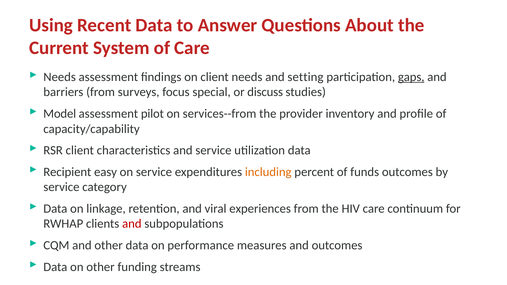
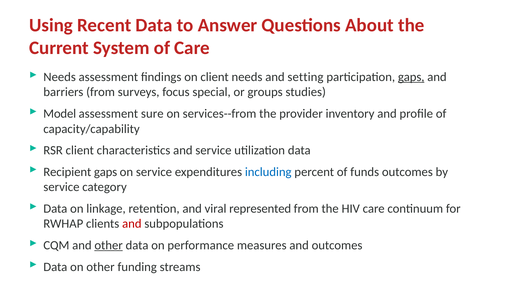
discuss: discuss -> groups
pilot: pilot -> sure
Recipient easy: easy -> gaps
including colour: orange -> blue
experiences: experiences -> represented
other at (109, 245) underline: none -> present
